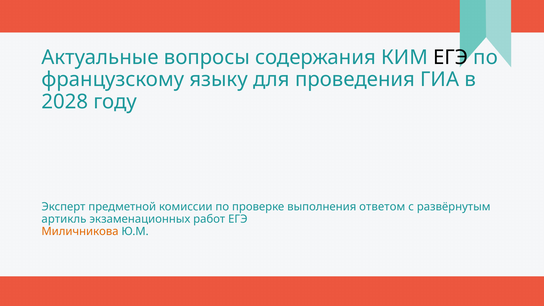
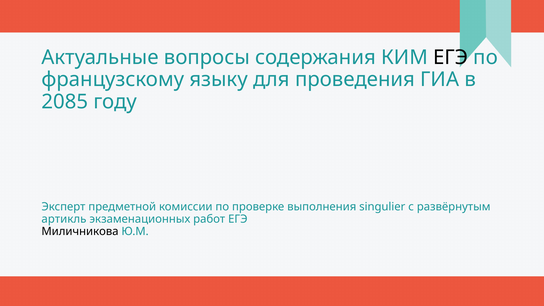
2028: 2028 -> 2085
ответом: ответом -> singulier
Миличникова colour: orange -> black
